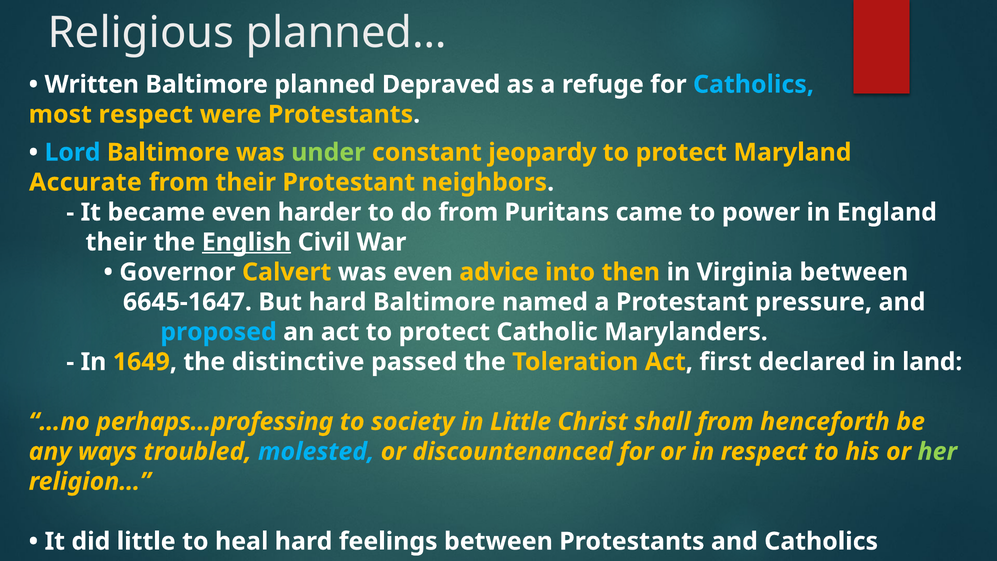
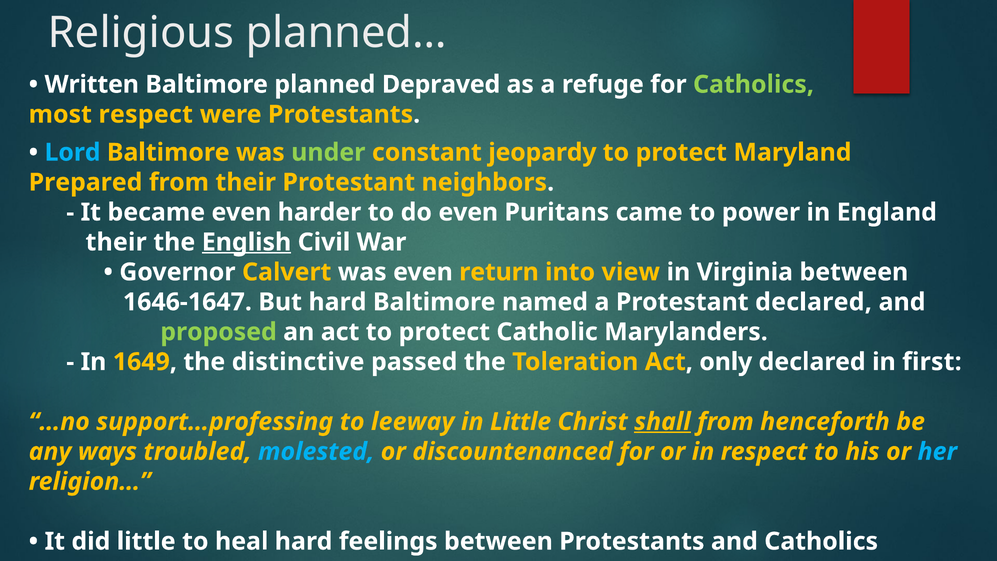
Catholics at (753, 84) colour: light blue -> light green
Accurate: Accurate -> Prepared
do from: from -> even
advice: advice -> return
then: then -> view
6645-1647: 6645-1647 -> 1646-1647
Protestant pressure: pressure -> declared
proposed colour: light blue -> light green
first: first -> only
land: land -> first
perhaps…professing: perhaps…professing -> support…professing
society: society -> leeway
shall underline: none -> present
her colour: light green -> light blue
